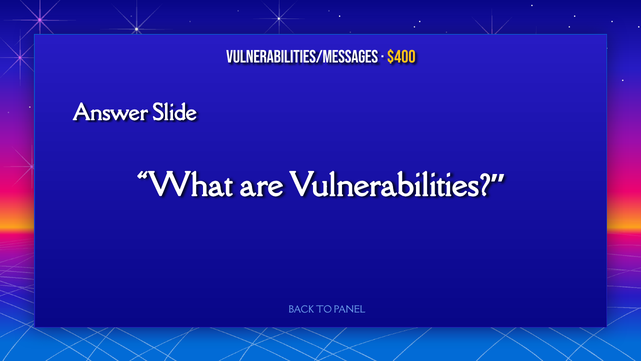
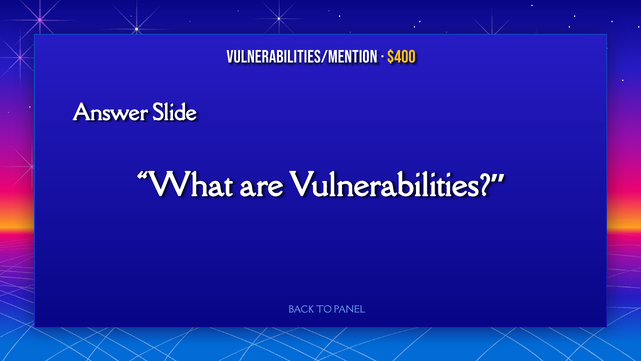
Vulnerabilities/Messages: Vulnerabilities/Messages -> Vulnerabilities/Mention
